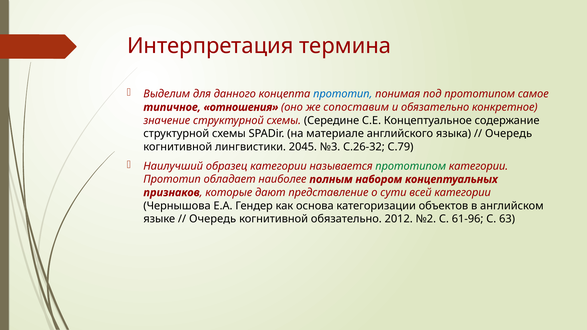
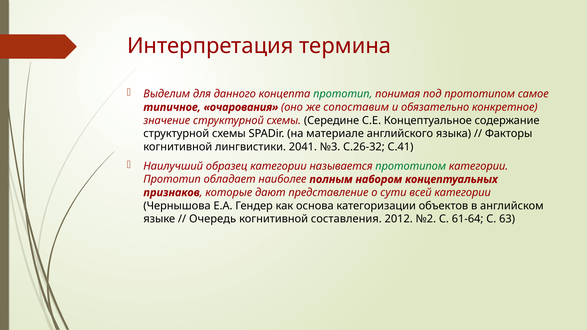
прототип at (343, 94) colour: blue -> green
отношения: отношения -> очарования
Очередь at (509, 134): Очередь -> Факторы
2045: 2045 -> 2041
С.79: С.79 -> С.41
когнитивной обязательно: обязательно -> составления
61-96: 61-96 -> 61-64
